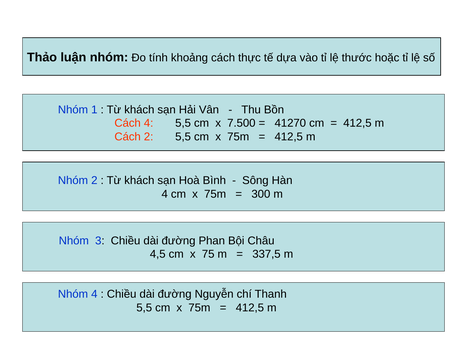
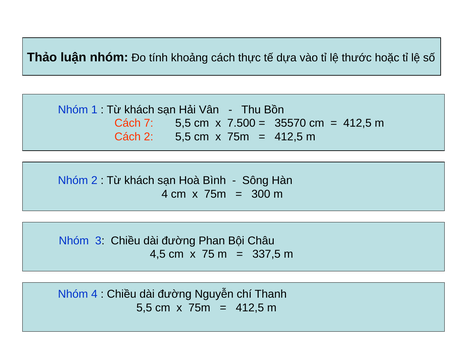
Cách 4: 4 -> 7
41270: 41270 -> 35570
